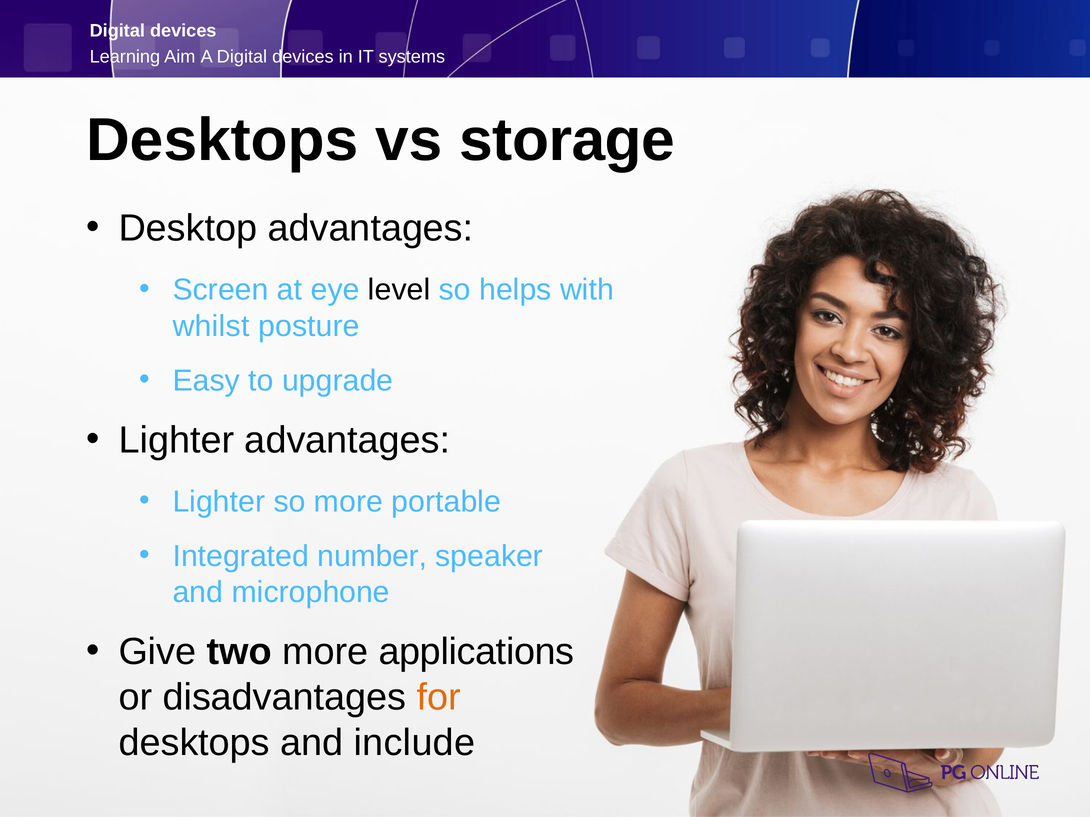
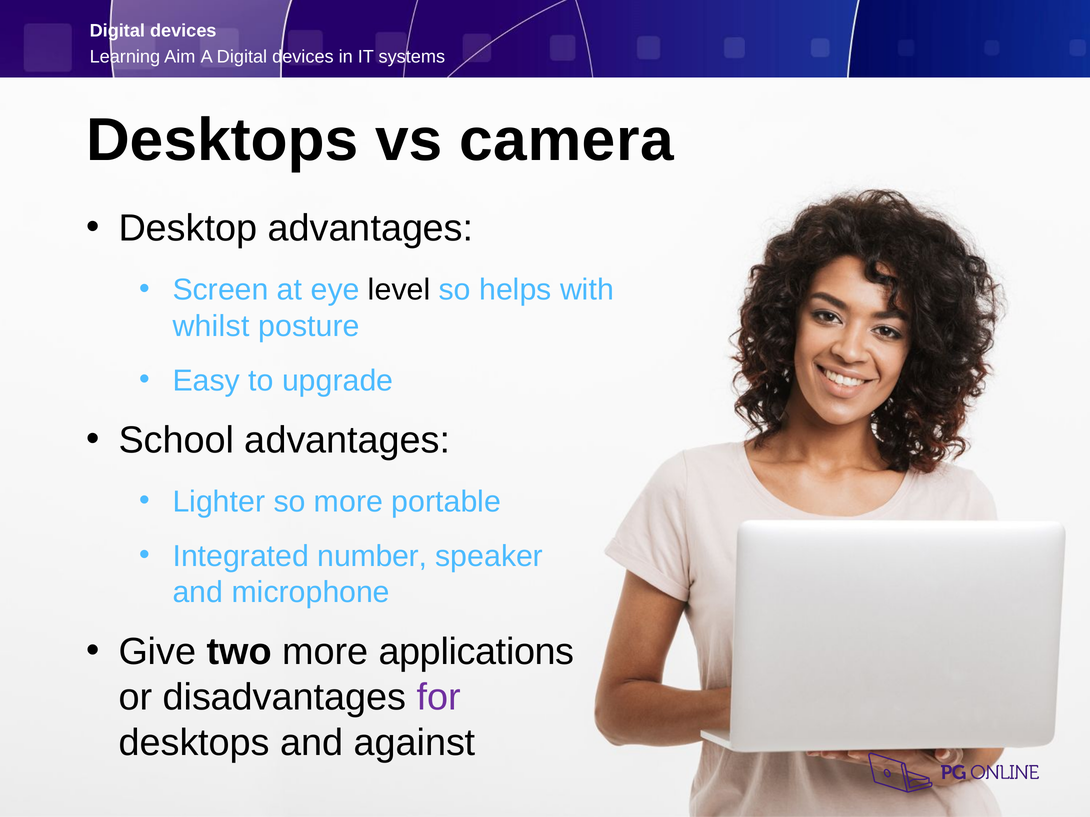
storage: storage -> camera
Lighter at (176, 440): Lighter -> School
for colour: orange -> purple
include: include -> against
